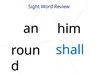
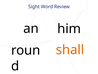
shall colour: blue -> orange
